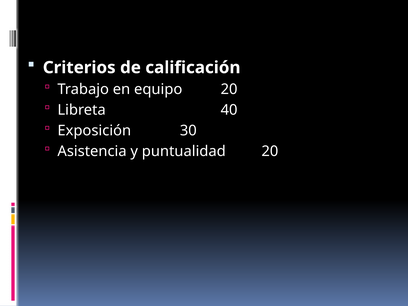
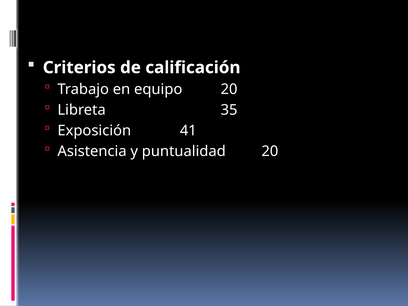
40: 40 -> 35
30: 30 -> 41
